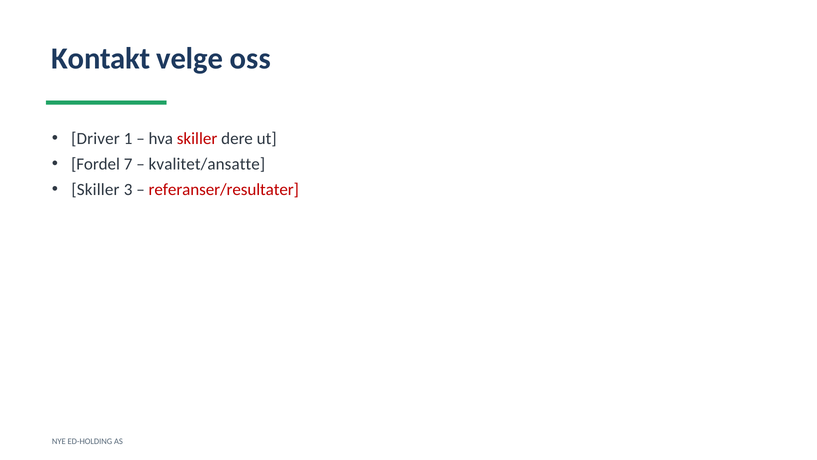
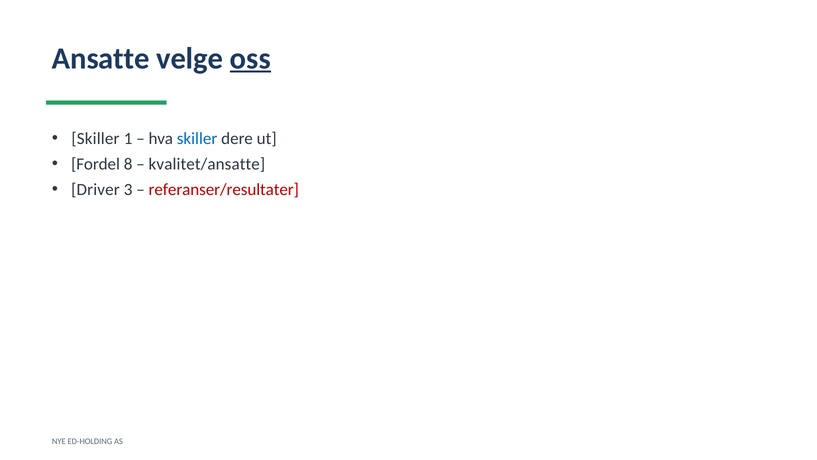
Kontakt: Kontakt -> Ansatte
oss underline: none -> present
Driver at (95, 138): Driver -> Skiller
skiller at (197, 138) colour: red -> blue
7: 7 -> 8
Skiller at (95, 189): Skiller -> Driver
